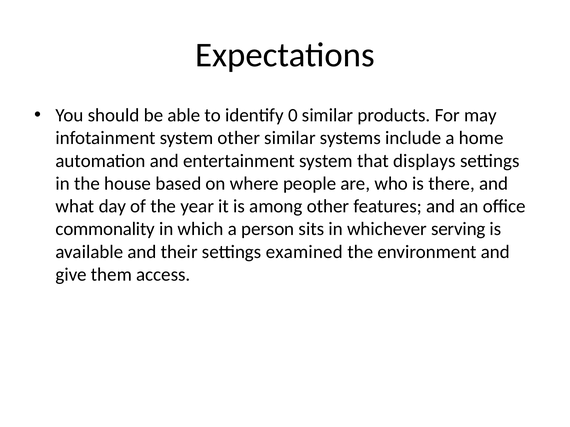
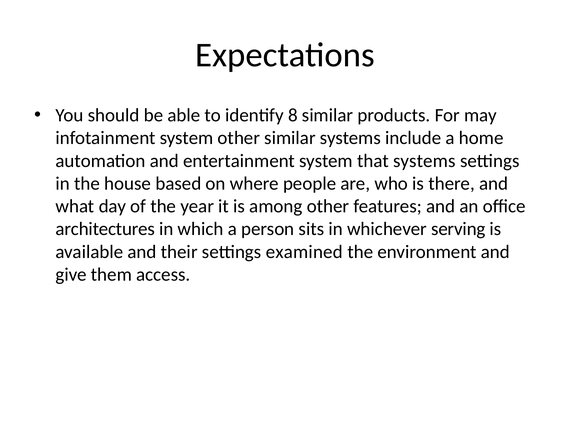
0: 0 -> 8
that displays: displays -> systems
commonality: commonality -> architectures
